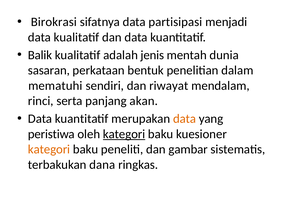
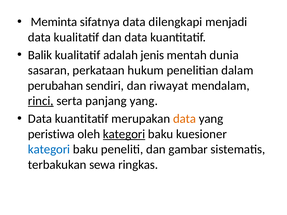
Birokrasi: Birokrasi -> Meminta
partisipasi: partisipasi -> dilengkapi
bentuk: bentuk -> hukum
mematuhi: mematuhi -> perubahan
rinci underline: none -> present
panjang akan: akan -> yang
kategori at (49, 150) colour: orange -> blue
dana: dana -> sewa
